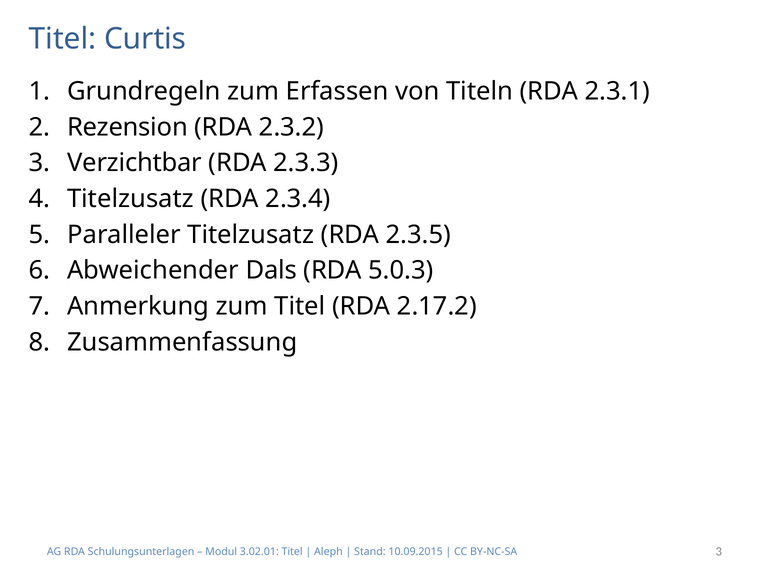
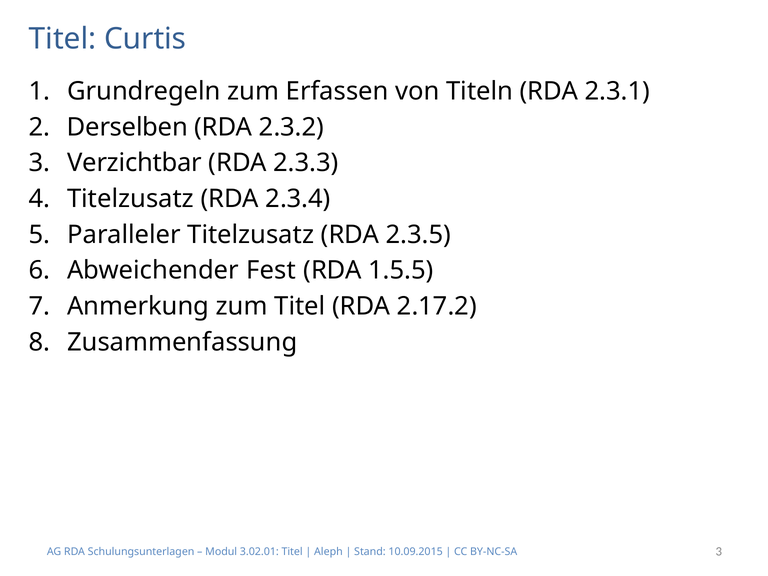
Rezension: Rezension -> Derselben
Dals: Dals -> Fest
5.0.3: 5.0.3 -> 1.5.5
